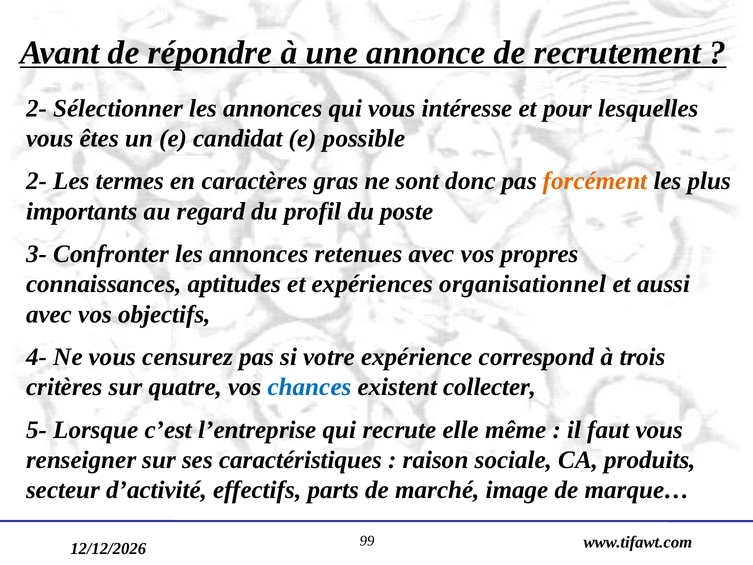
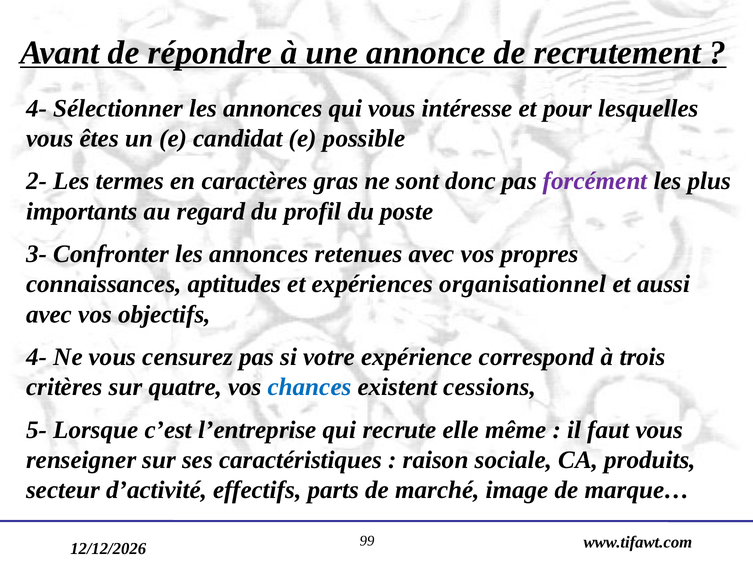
2- at (37, 108): 2- -> 4-
forcément colour: orange -> purple
collecter: collecter -> cessions
